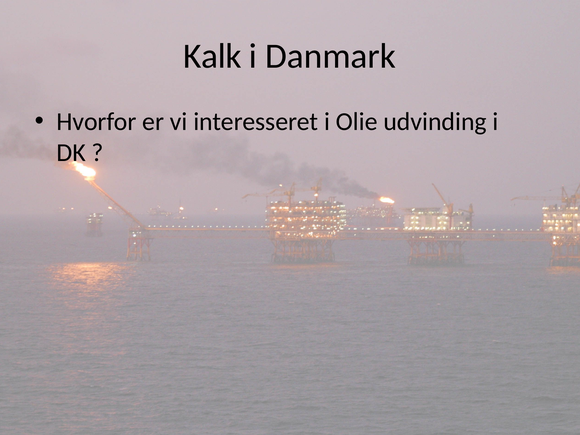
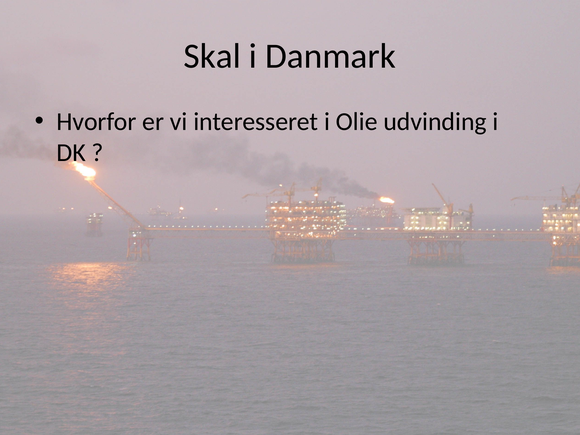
Kalk: Kalk -> Skal
